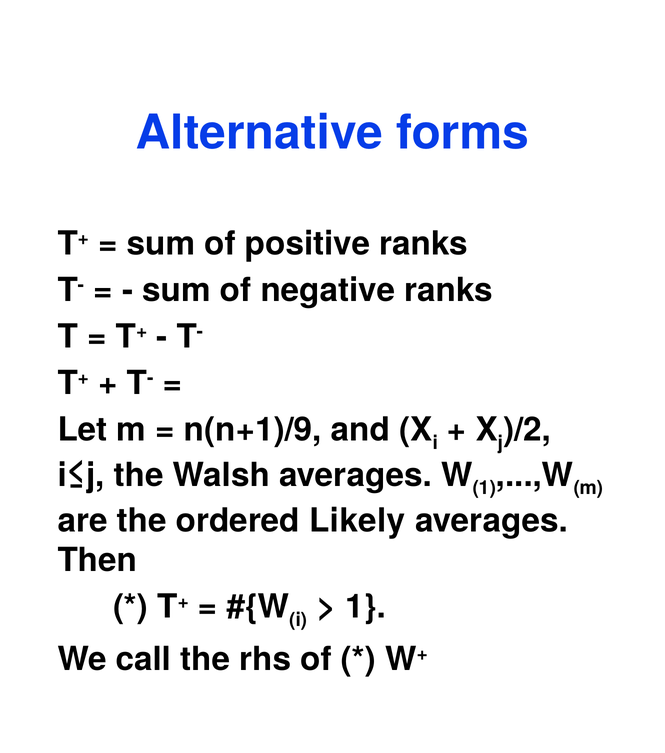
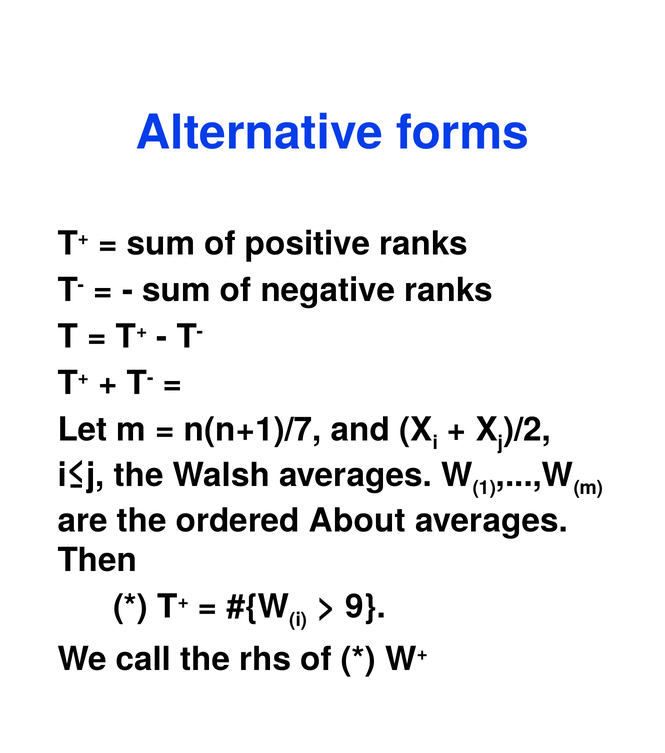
n(n+1)/9: n(n+1)/9 -> n(n+1)/7
Likely: Likely -> About
1 at (366, 608): 1 -> 9
